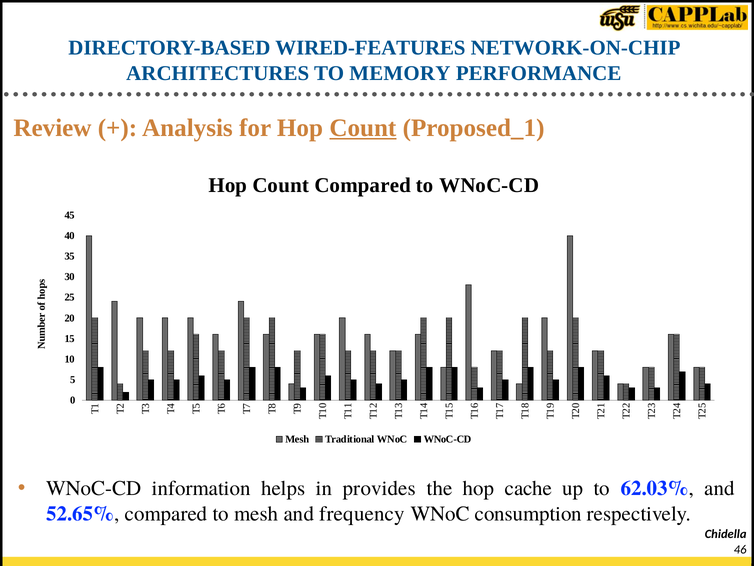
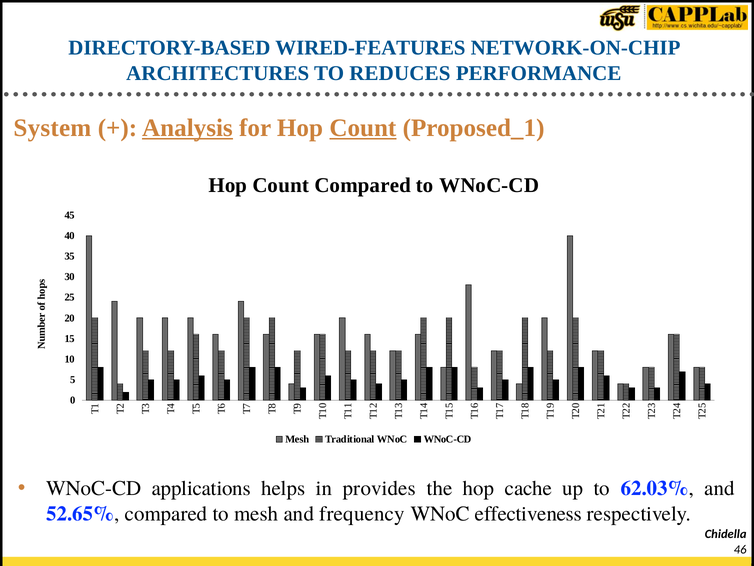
MEMORY: MEMORY -> REDUCES
Review: Review -> System
Analysis underline: none -> present
information: information -> applications
consumption: consumption -> effectiveness
